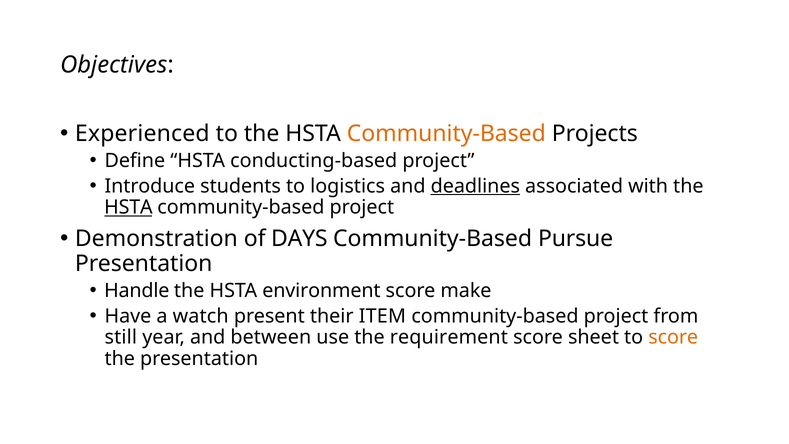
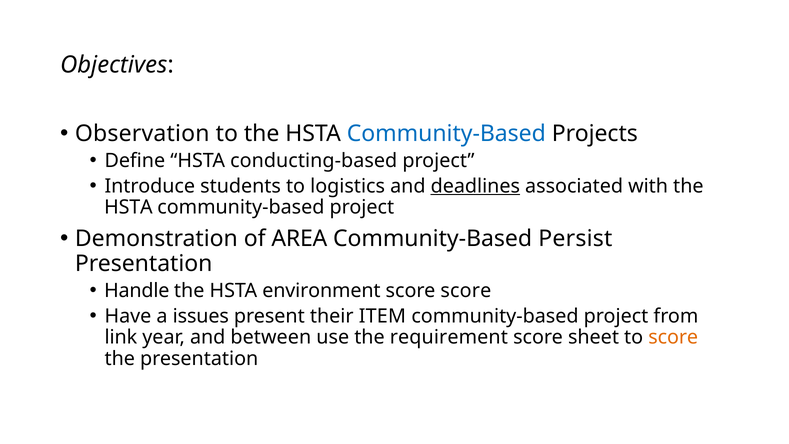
Experienced: Experienced -> Observation
Community-Based at (446, 133) colour: orange -> blue
HSTA at (128, 207) underline: present -> none
DAYS: DAYS -> AREA
Pursue: Pursue -> Persist
score make: make -> score
watch: watch -> issues
still: still -> link
